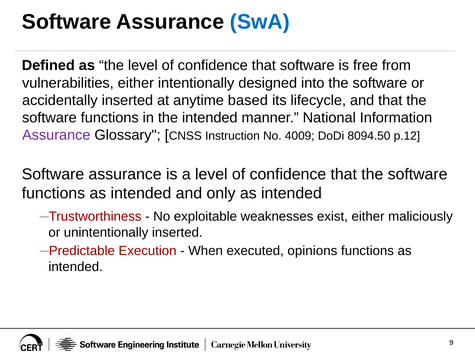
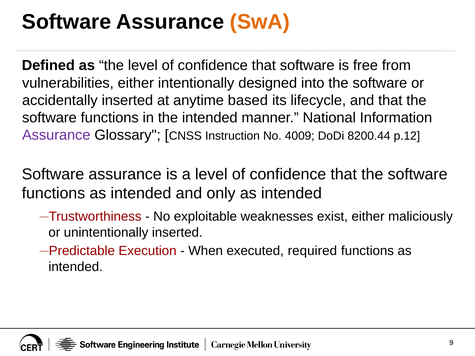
SwA colour: blue -> orange
8094.50: 8094.50 -> 8200.44
opinions: opinions -> required
